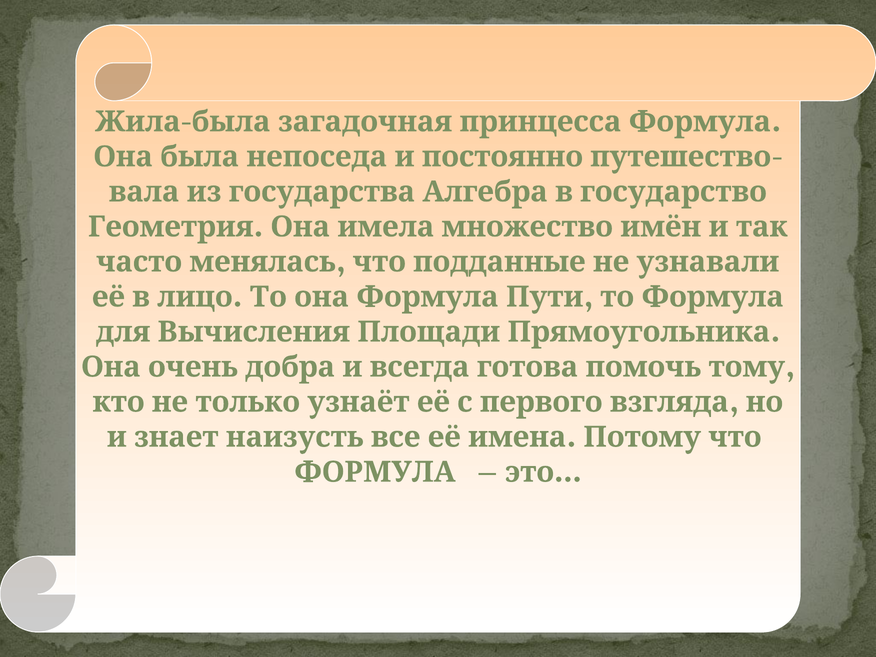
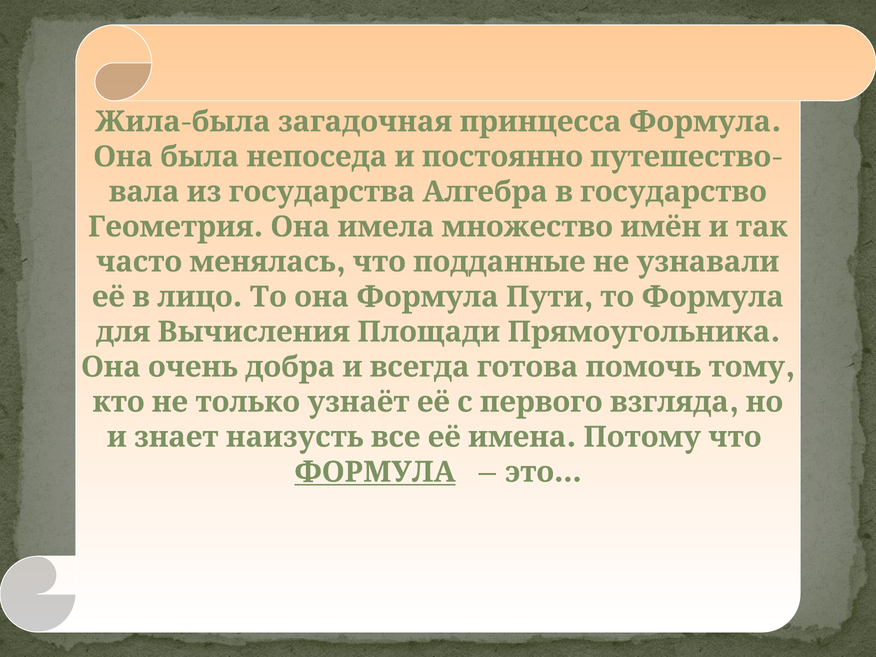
ФОРМУЛА at (375, 472) underline: none -> present
